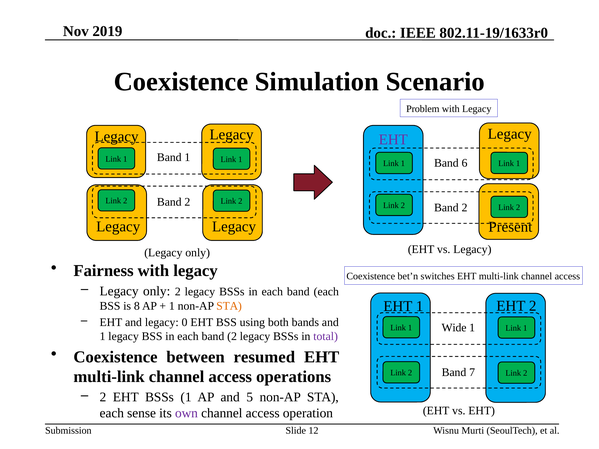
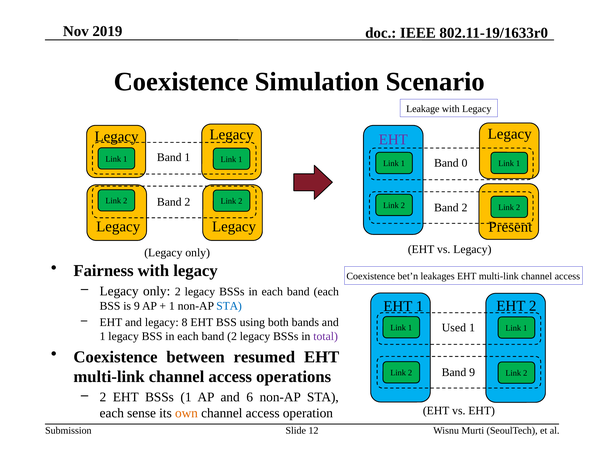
Problem: Problem -> Leakage
6: 6 -> 0
switches: switches -> leakages
is 8: 8 -> 9
STA at (229, 306) colour: orange -> blue
0: 0 -> 8
Wide: Wide -> Used
Band 7: 7 -> 9
5: 5 -> 6
own colour: purple -> orange
